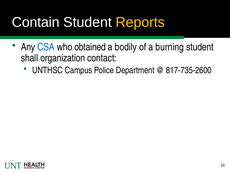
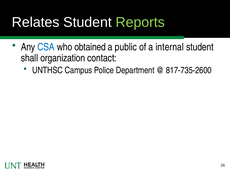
Contain: Contain -> Relates
Reports colour: yellow -> light green
bodily: bodily -> public
burning: burning -> internal
